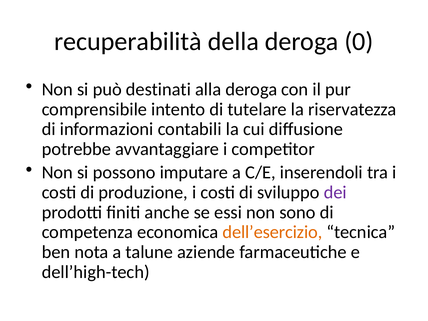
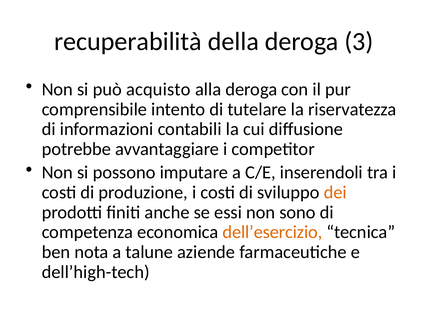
0: 0 -> 3
destinati: destinati -> acquisto
dei colour: purple -> orange
